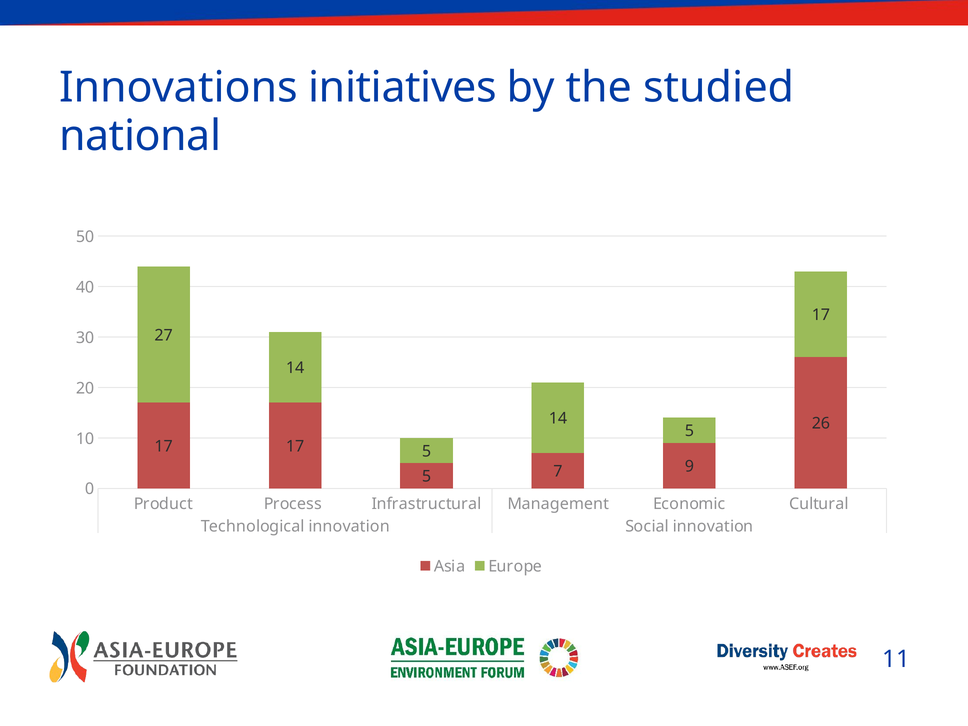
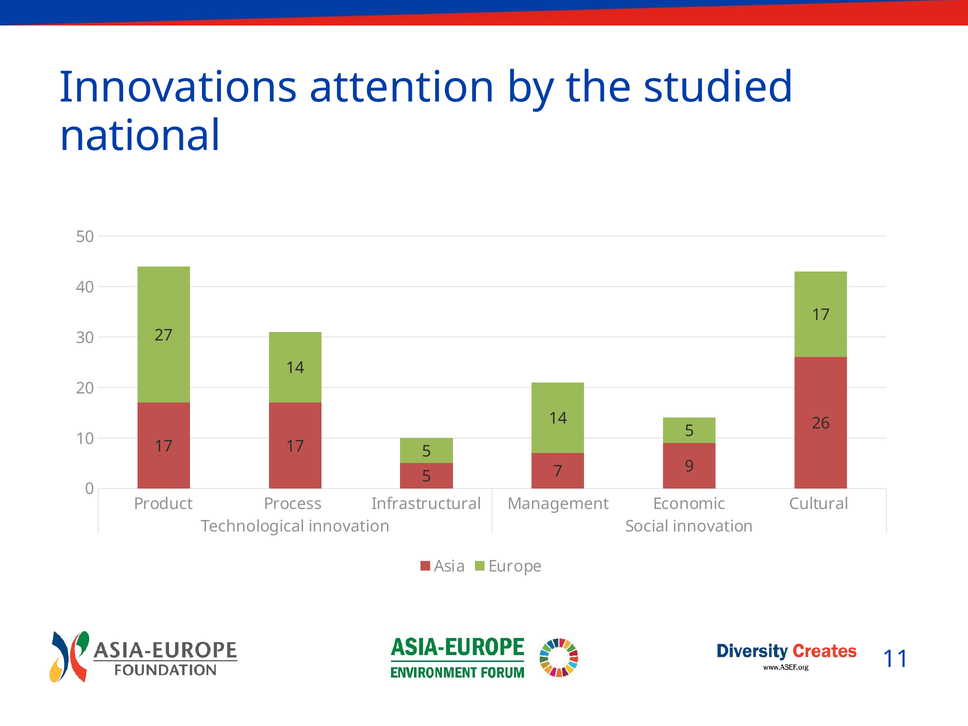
initiatives: initiatives -> attention
